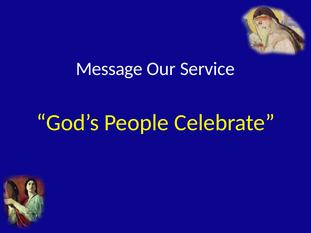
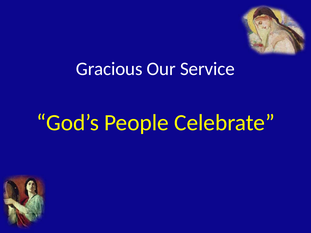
Message: Message -> Gracious
